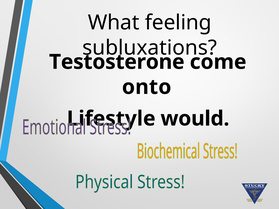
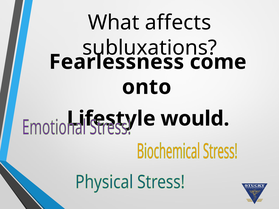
feeling: feeling -> affects
Testosterone: Testosterone -> Fearlessness
